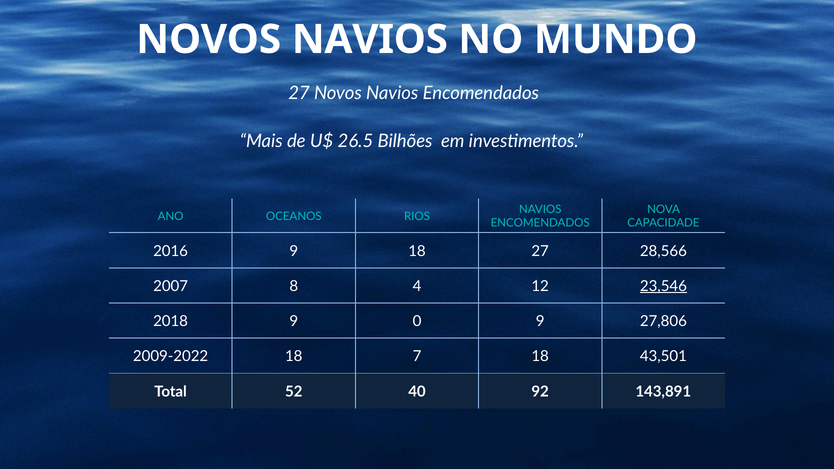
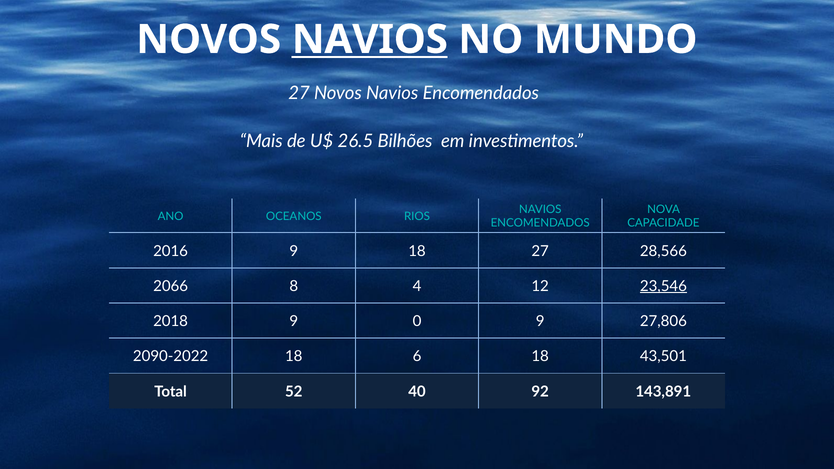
NAVIOS at (370, 40) underline: none -> present
2007: 2007 -> 2066
2009-2022: 2009-2022 -> 2090-2022
7: 7 -> 6
